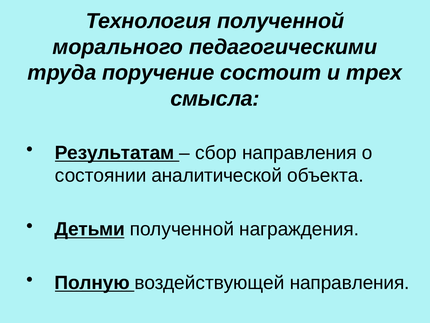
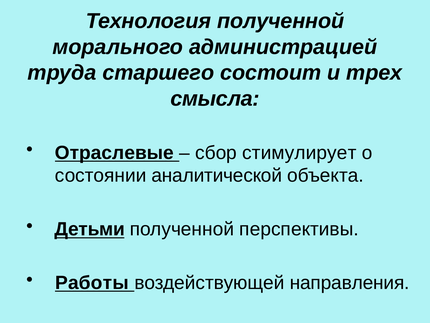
педагогическими: педагогическими -> администрацией
поручение: поручение -> старшего
Результатам: Результатам -> Отраслевые
сбор направления: направления -> стимулирует
награждения: награждения -> перспективы
Полную: Полную -> Работы
